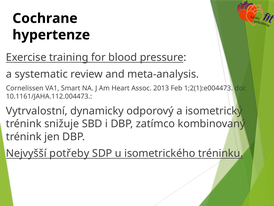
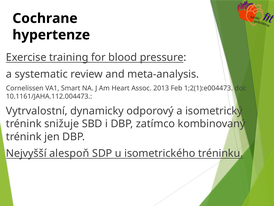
potřeby: potřeby -> alespoň
